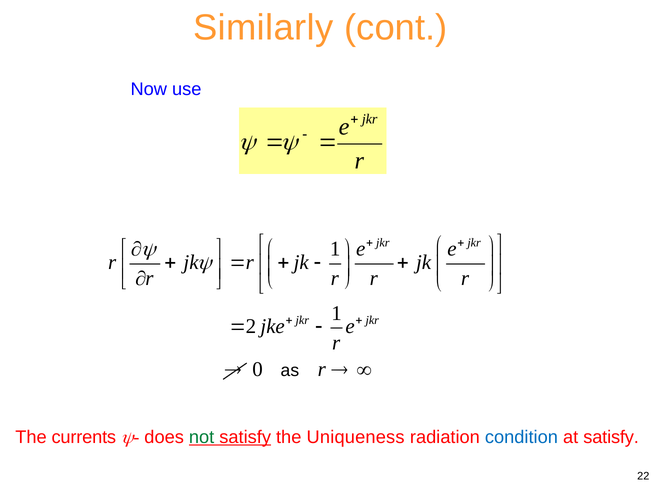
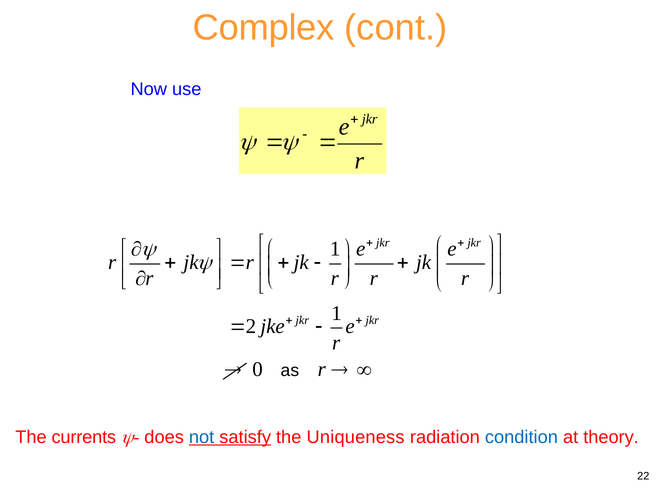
Similarly: Similarly -> Complex
not colour: green -> blue
at satisfy: satisfy -> theory
